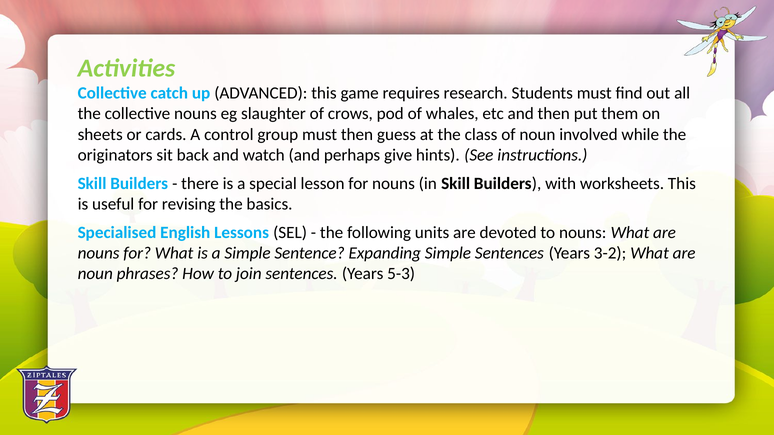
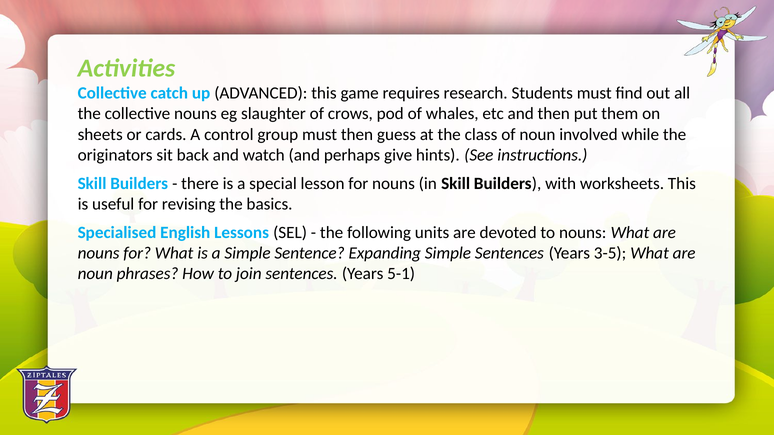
3-2: 3-2 -> 3-5
5-3: 5-3 -> 5-1
